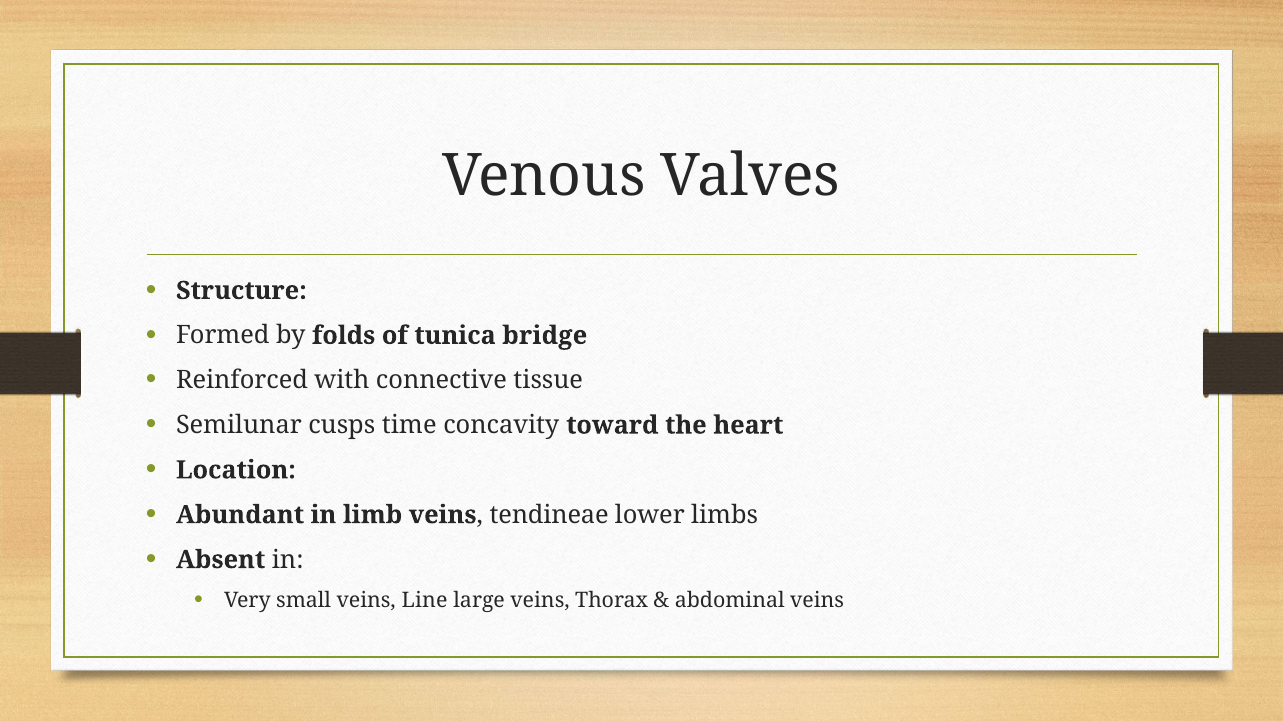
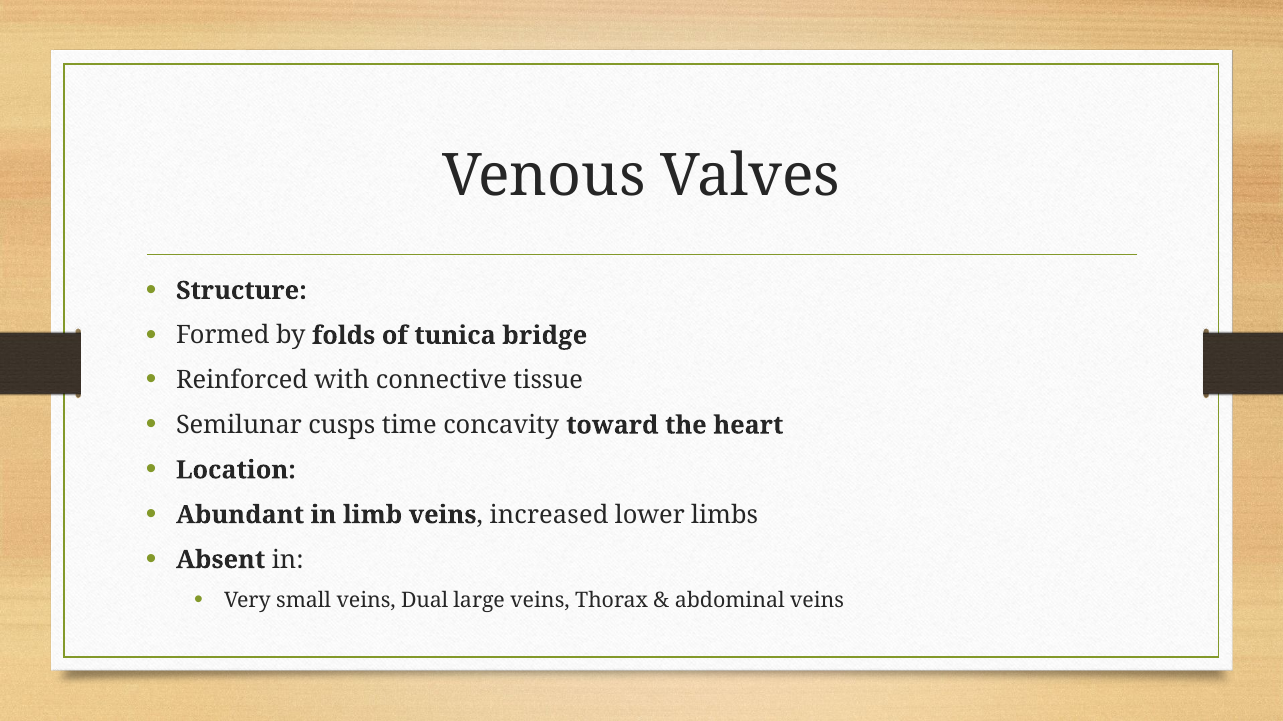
tendineae: tendineae -> increased
Line: Line -> Dual
